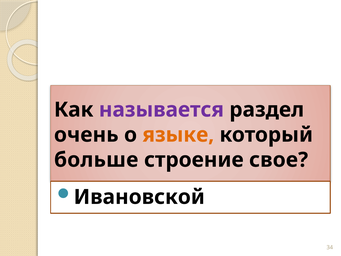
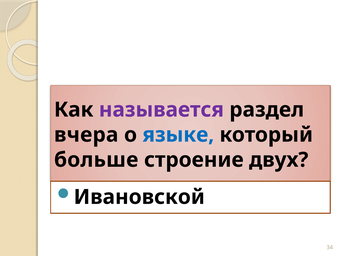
очень: очень -> вчера
языке colour: orange -> blue
свое: свое -> двух
